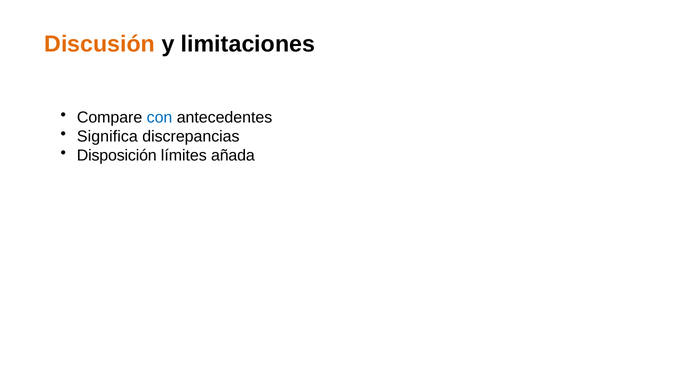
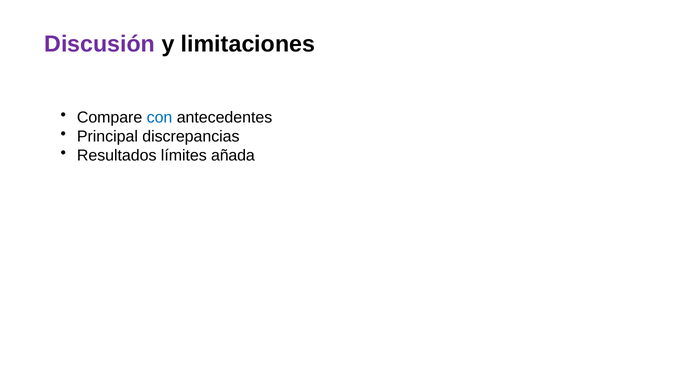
Discusión colour: orange -> purple
Significa: Significa -> Principal
Disposición: Disposición -> Resultados
